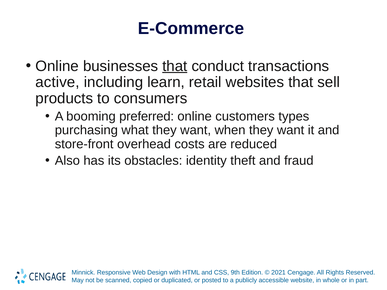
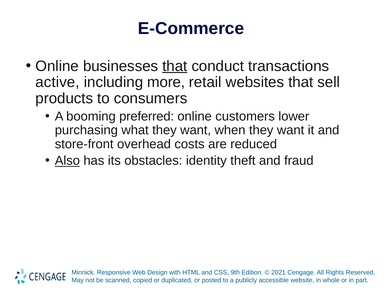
learn: learn -> more
types: types -> lower
Also underline: none -> present
